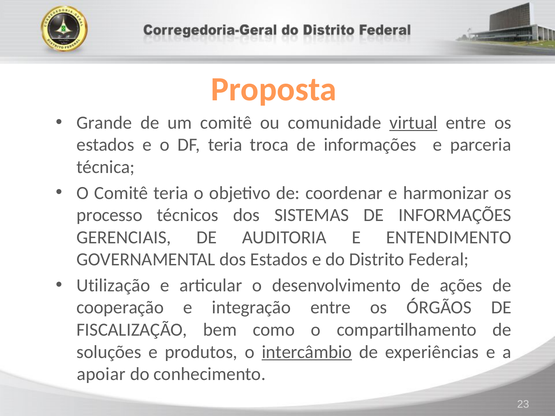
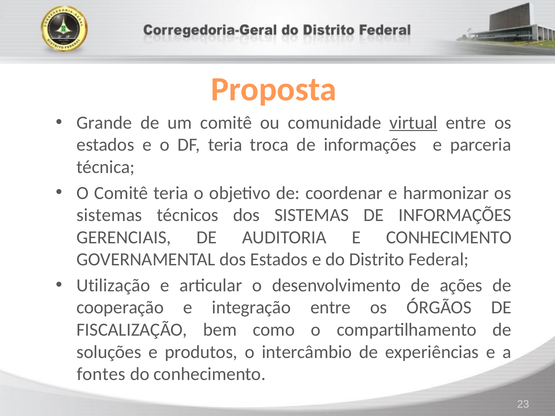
processo at (110, 215): processo -> sistemas
E ENTENDIMENTO: ENTENDIMENTO -> CONHECIMENTO
intercâmbio underline: present -> none
apoiar: apoiar -> fontes
